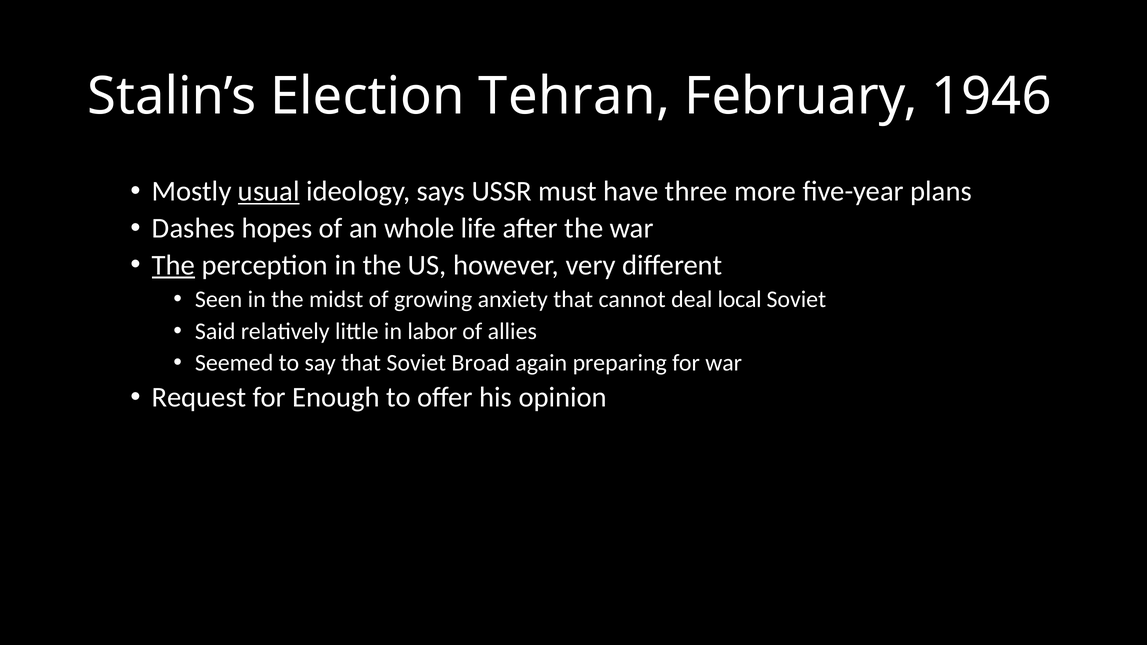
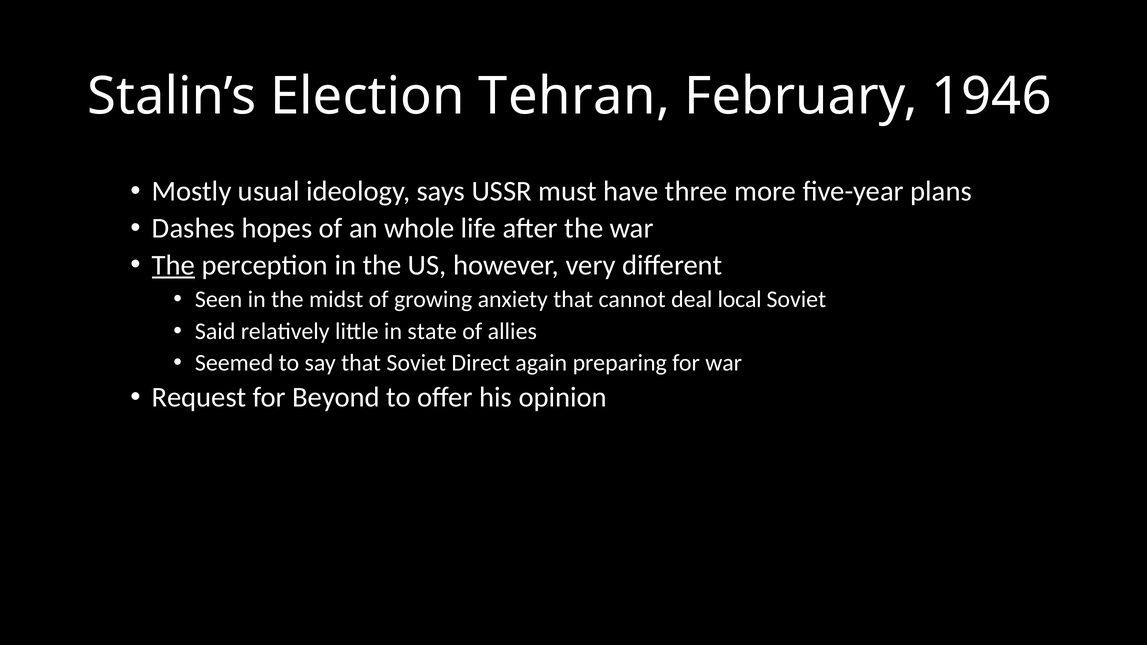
usual underline: present -> none
labor: labor -> state
Broad: Broad -> Direct
Enough: Enough -> Beyond
